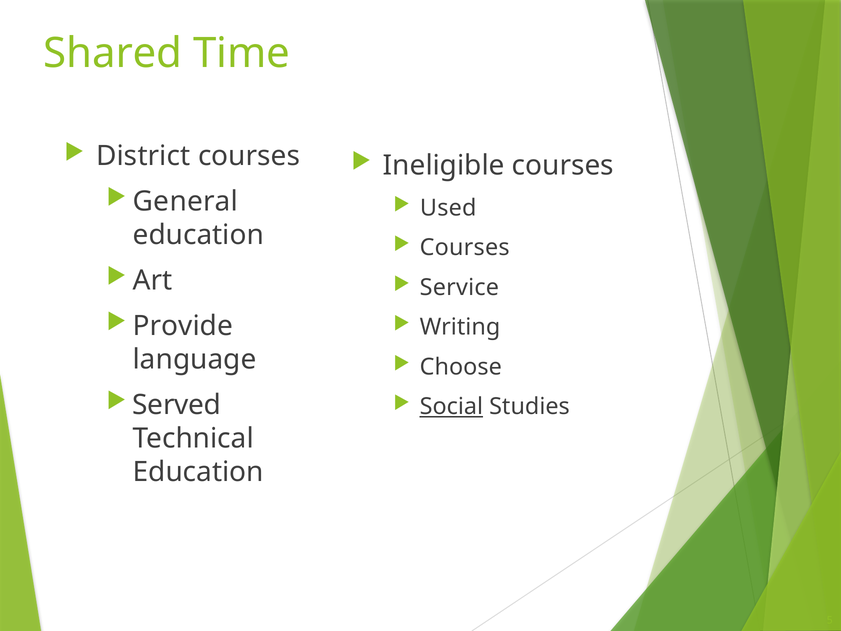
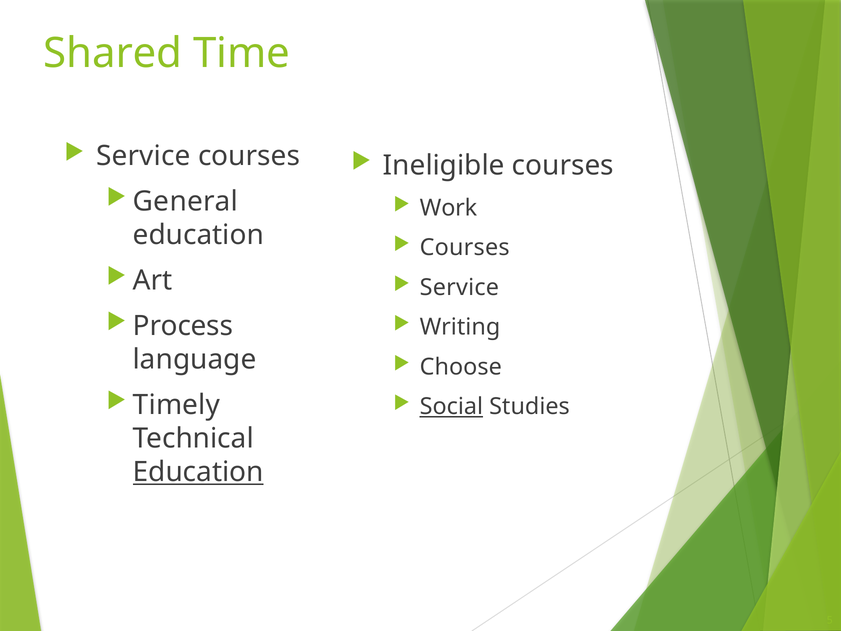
District at (143, 156): District -> Service
Used: Used -> Work
Provide: Provide -> Process
Served: Served -> Timely
Education at (198, 472) underline: none -> present
